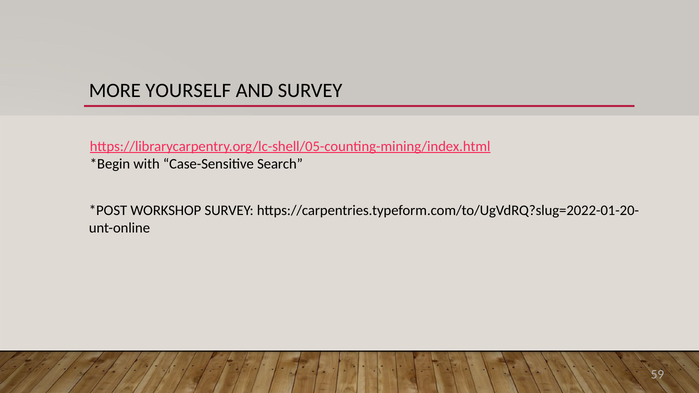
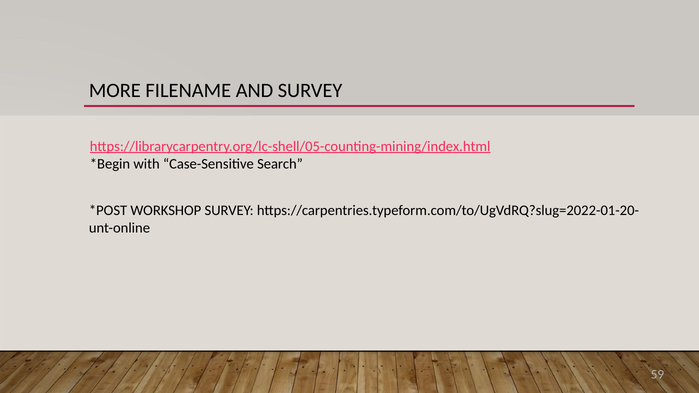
YOURSELF: YOURSELF -> FILENAME
